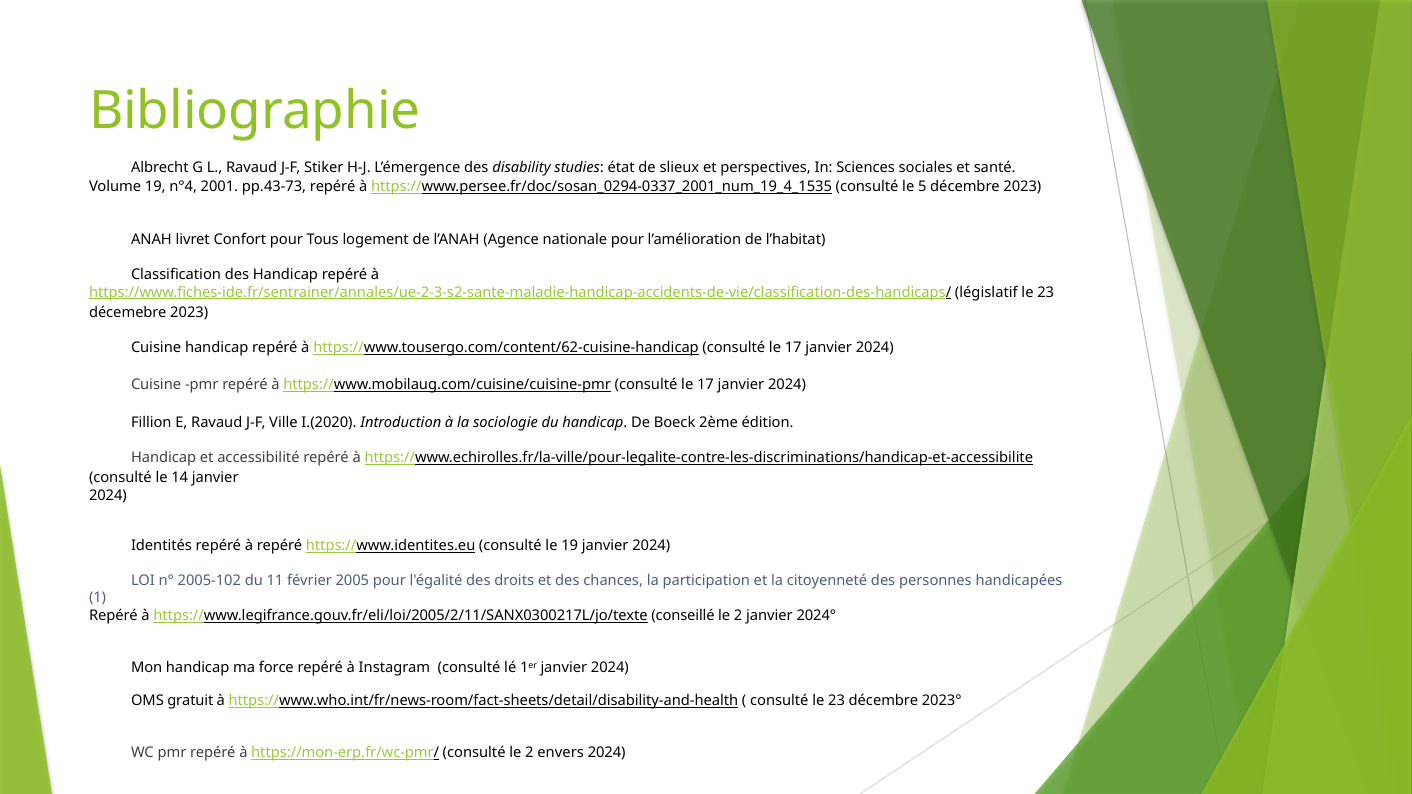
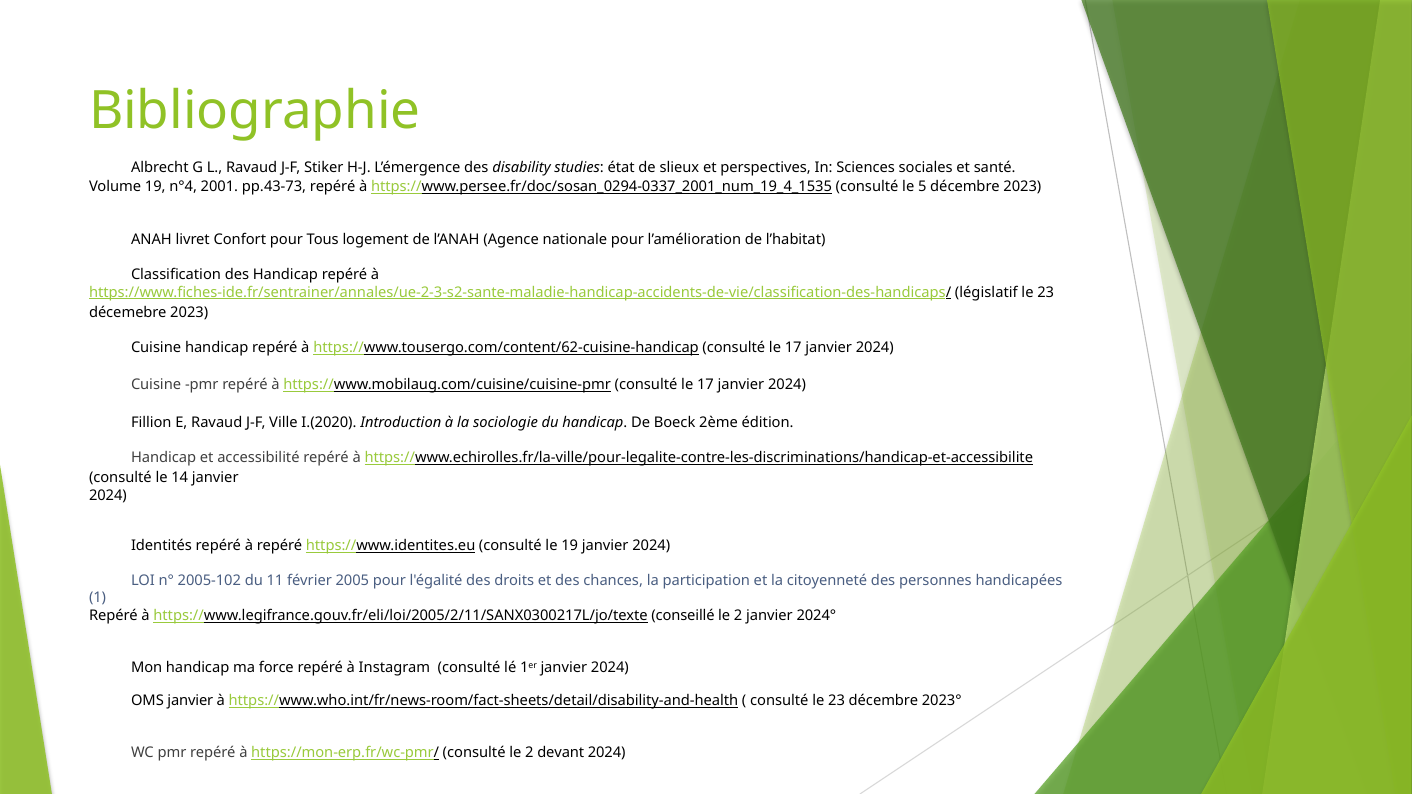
OMS gratuit: gratuit -> janvier
envers: envers -> devant
